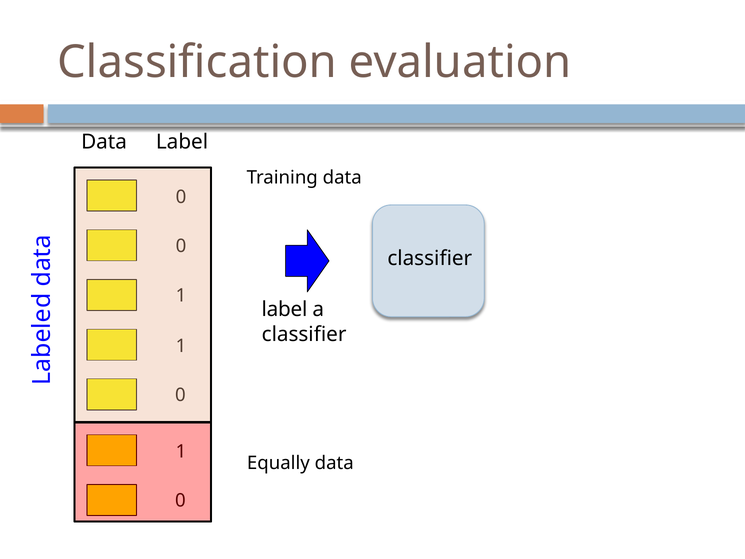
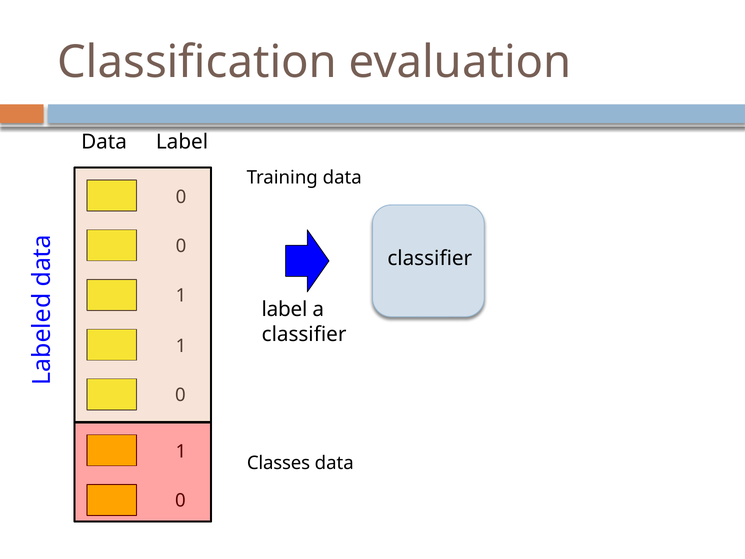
Equally: Equally -> Classes
